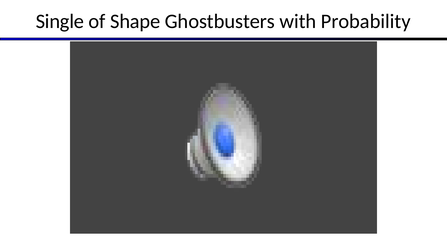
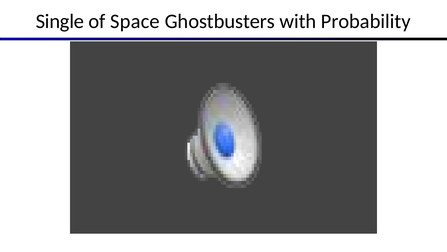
Shape: Shape -> Space
